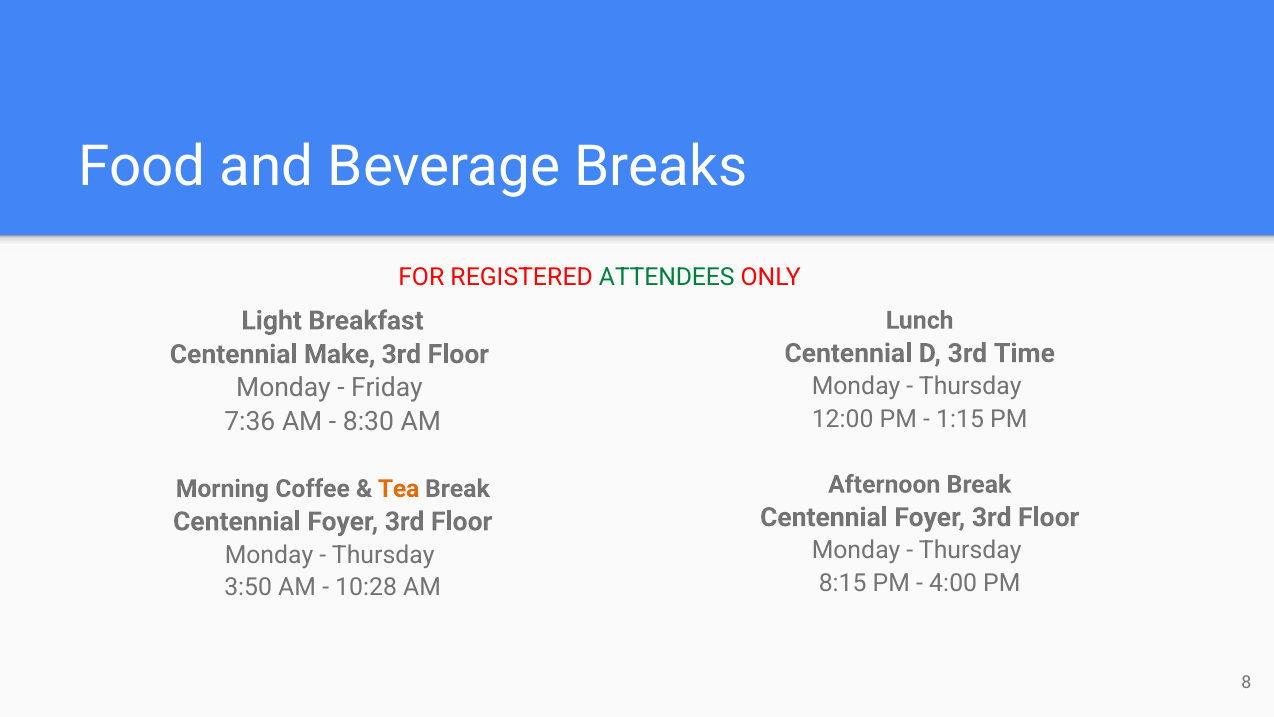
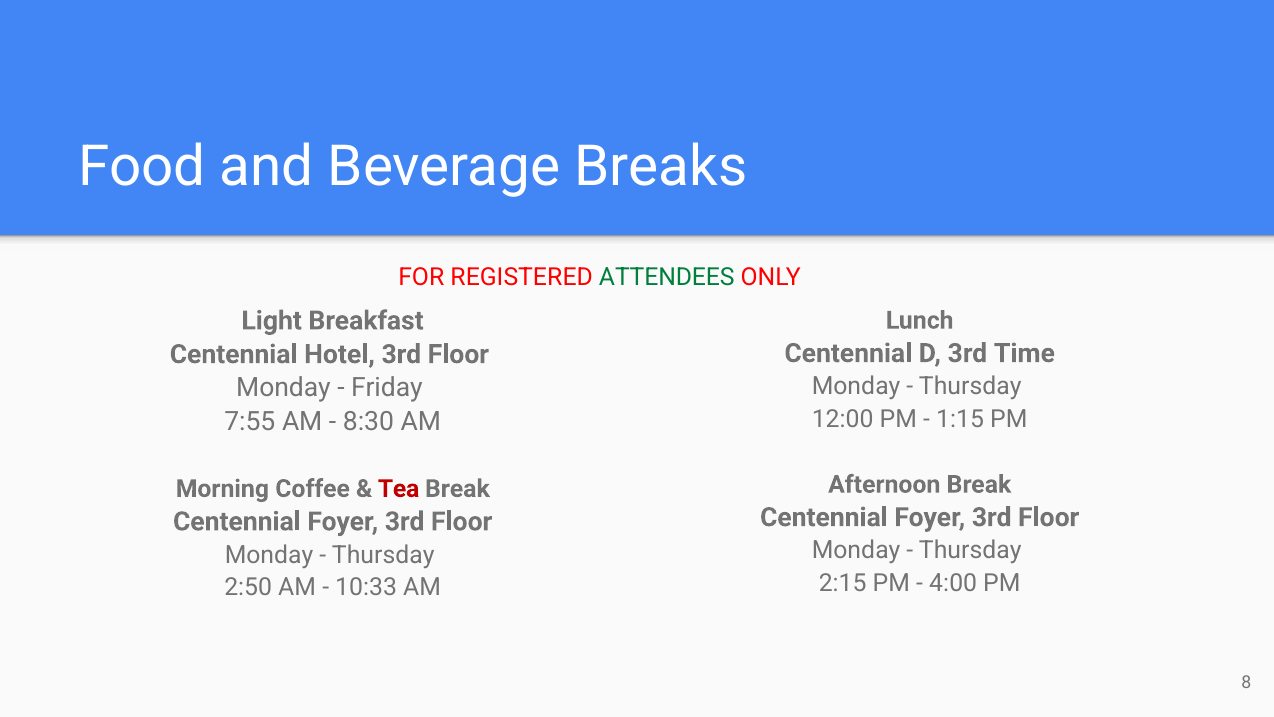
Make: Make -> Hotel
7:36: 7:36 -> 7:55
Tea colour: orange -> red
8:15: 8:15 -> 2:15
3:50: 3:50 -> 2:50
10:28: 10:28 -> 10:33
